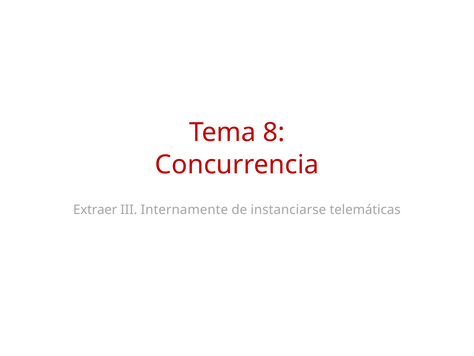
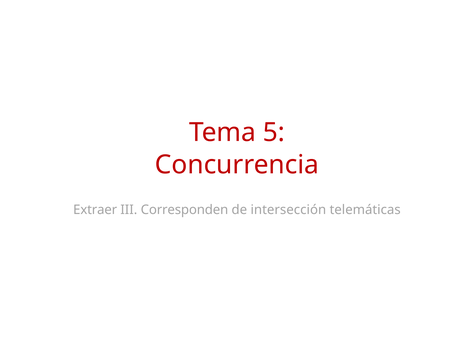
8: 8 -> 5
Internamente: Internamente -> Corresponden
instanciarse: instanciarse -> intersección
